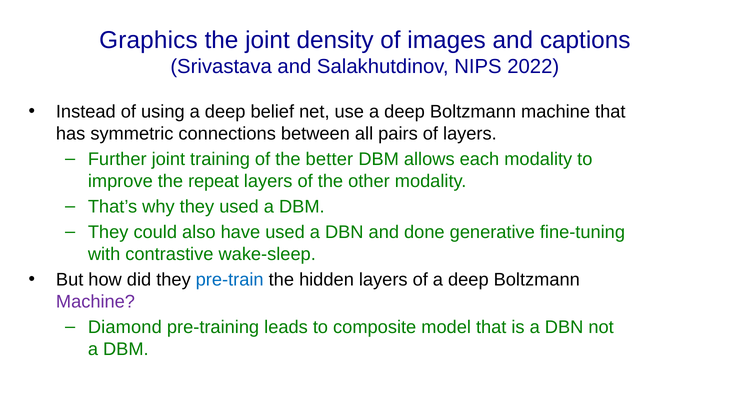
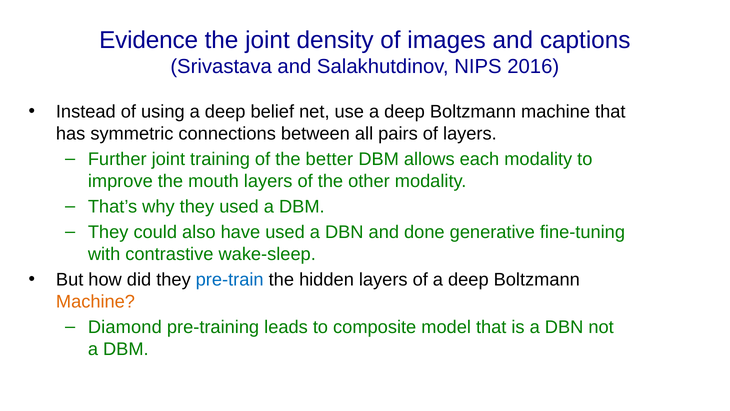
Graphics: Graphics -> Evidence
2022: 2022 -> 2016
repeat: repeat -> mouth
Machine at (95, 301) colour: purple -> orange
